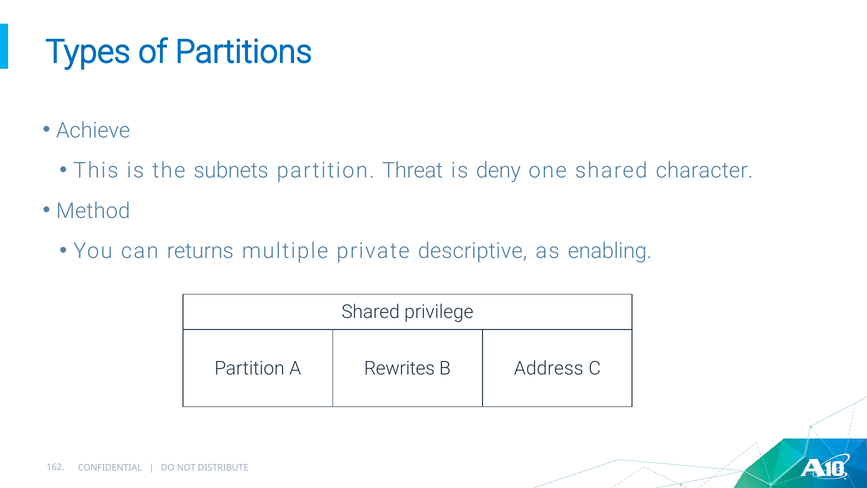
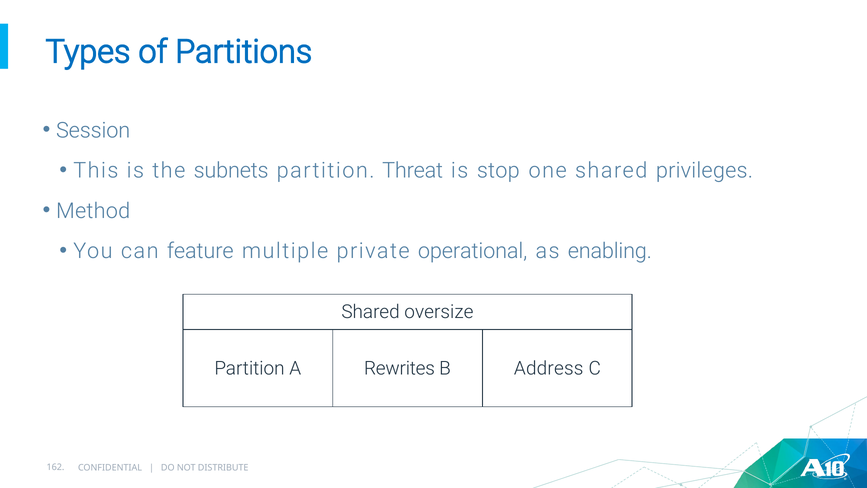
Achieve: Achieve -> Session
deny: deny -> stop
character: character -> privileges
returns: returns -> feature
descriptive: descriptive -> operational
privilege: privilege -> oversize
